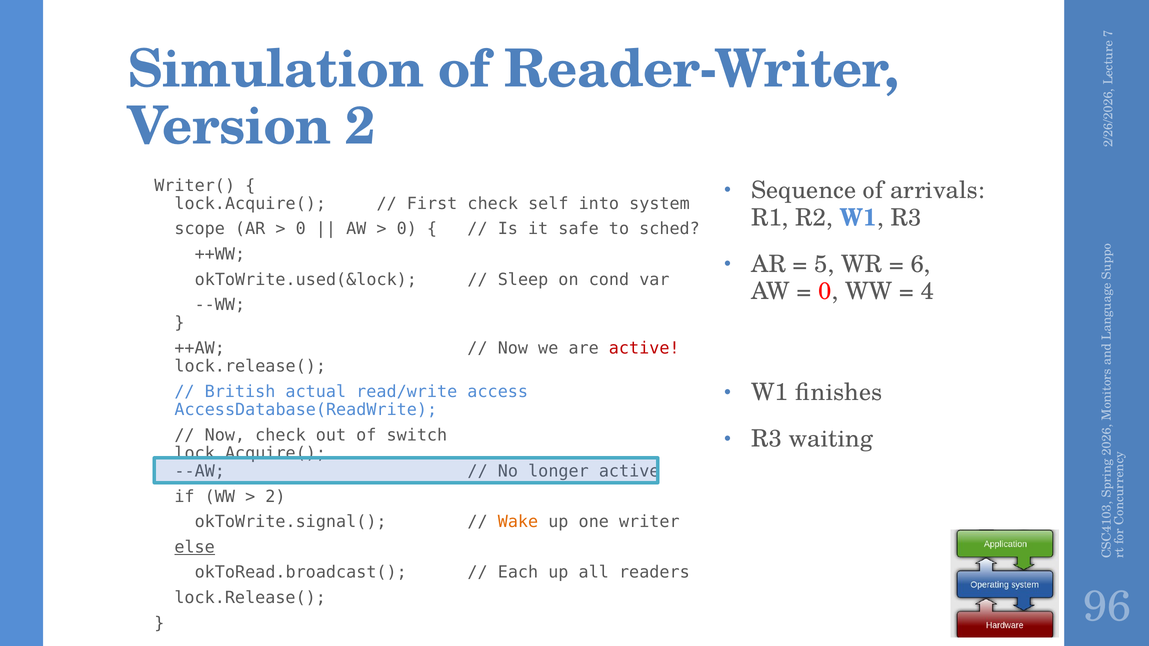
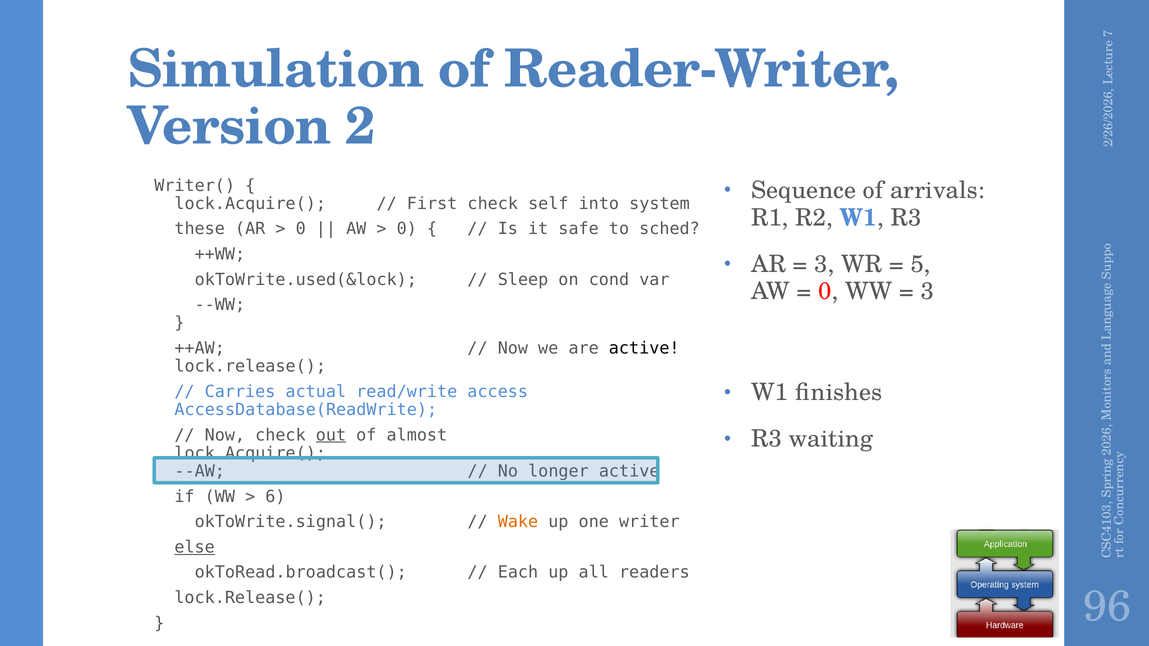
scope: scope -> these
5 at (824, 264): 5 -> 3
6 at (920, 264): 6 -> 5
4 at (927, 292): 4 -> 3
active at (644, 348) colour: red -> black
British: British -> Carries
out underline: none -> present
switch: switch -> almost
2 at (275, 497): 2 -> 6
